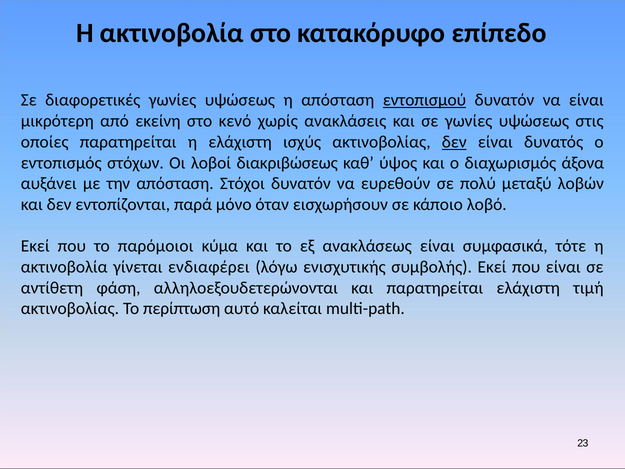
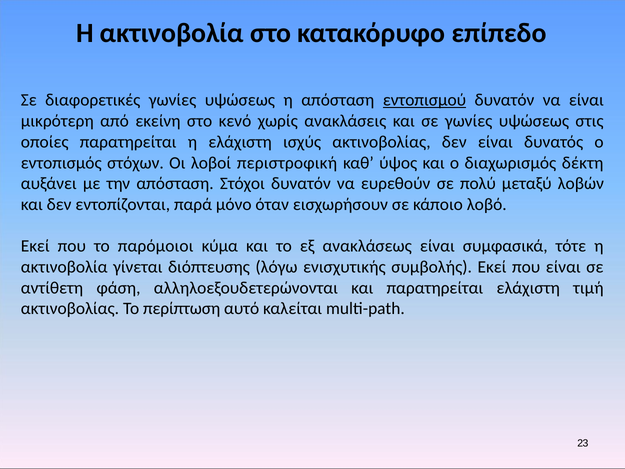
δεν at (454, 142) underline: present -> none
διακριβώσεως: διακριβώσεως -> περιστροφική
άξονα: άξονα -> δέκτη
ενδιαφέρει: ενδιαφέρει -> διόπτευσης
